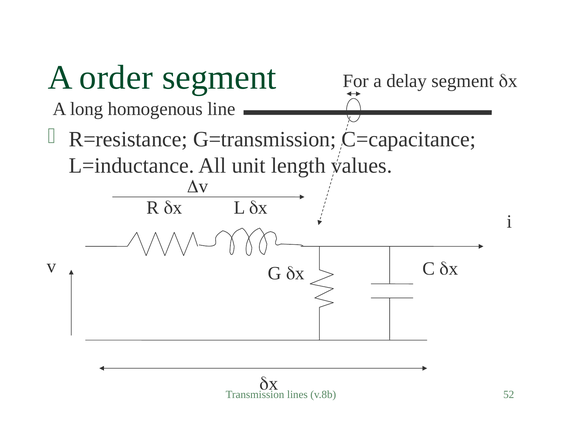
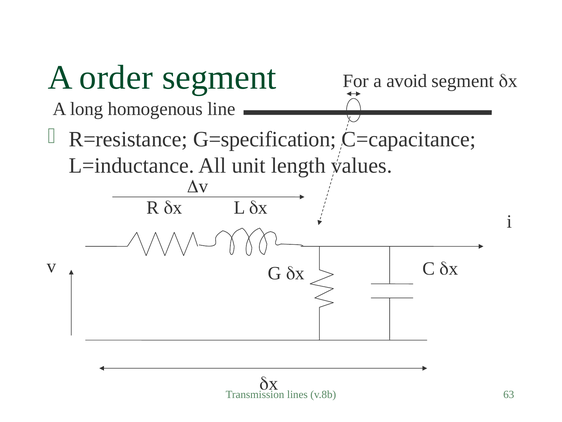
delay: delay -> avoid
G=transmission: G=transmission -> G=specification
52: 52 -> 63
